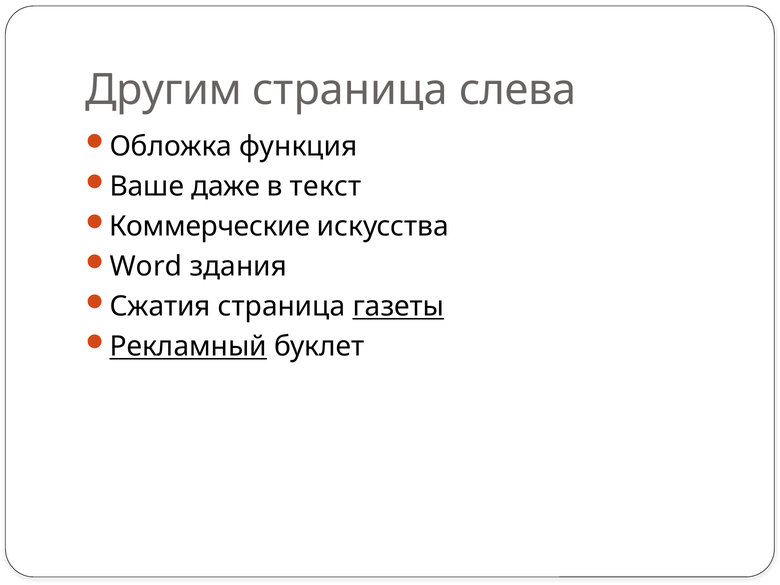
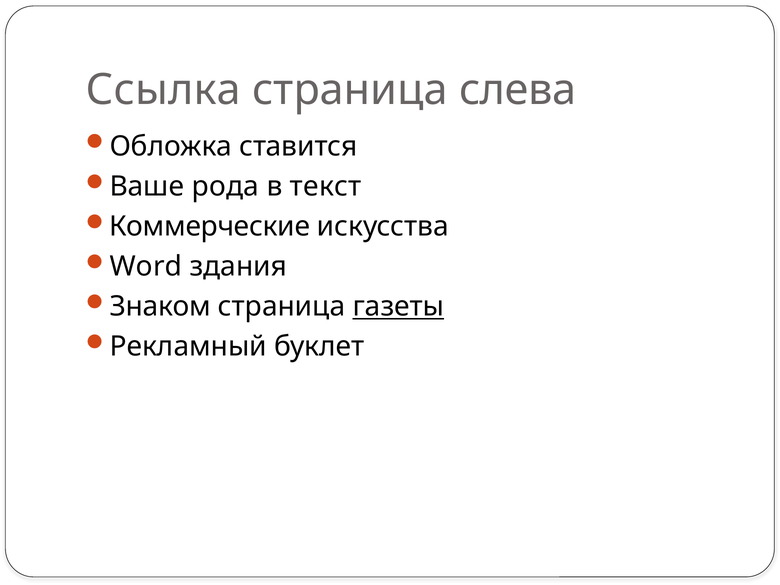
Другим: Другим -> Ссылка
функция: функция -> ставится
даже: даже -> рода
Сжатия: Сжатия -> Знаком
Рекламный underline: present -> none
